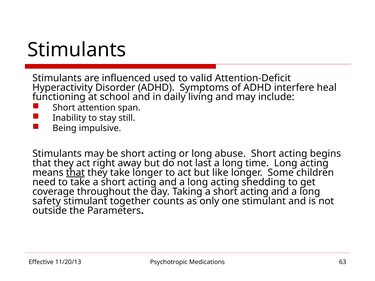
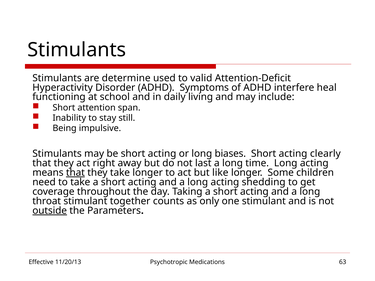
influenced: influenced -> determine
abuse: abuse -> biases
begins: begins -> clearly
safety: safety -> throat
outside underline: none -> present
